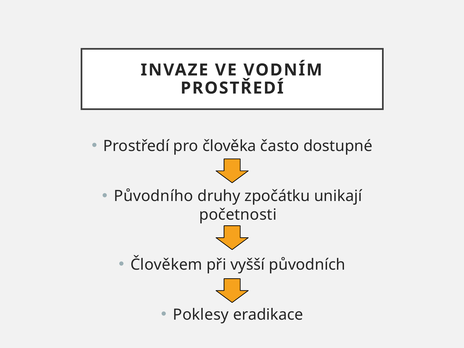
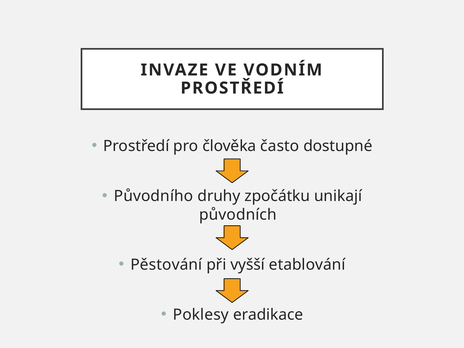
početnosti: početnosti -> původních
Člověkem: Člověkem -> Pěstování
původních: původních -> etablování
